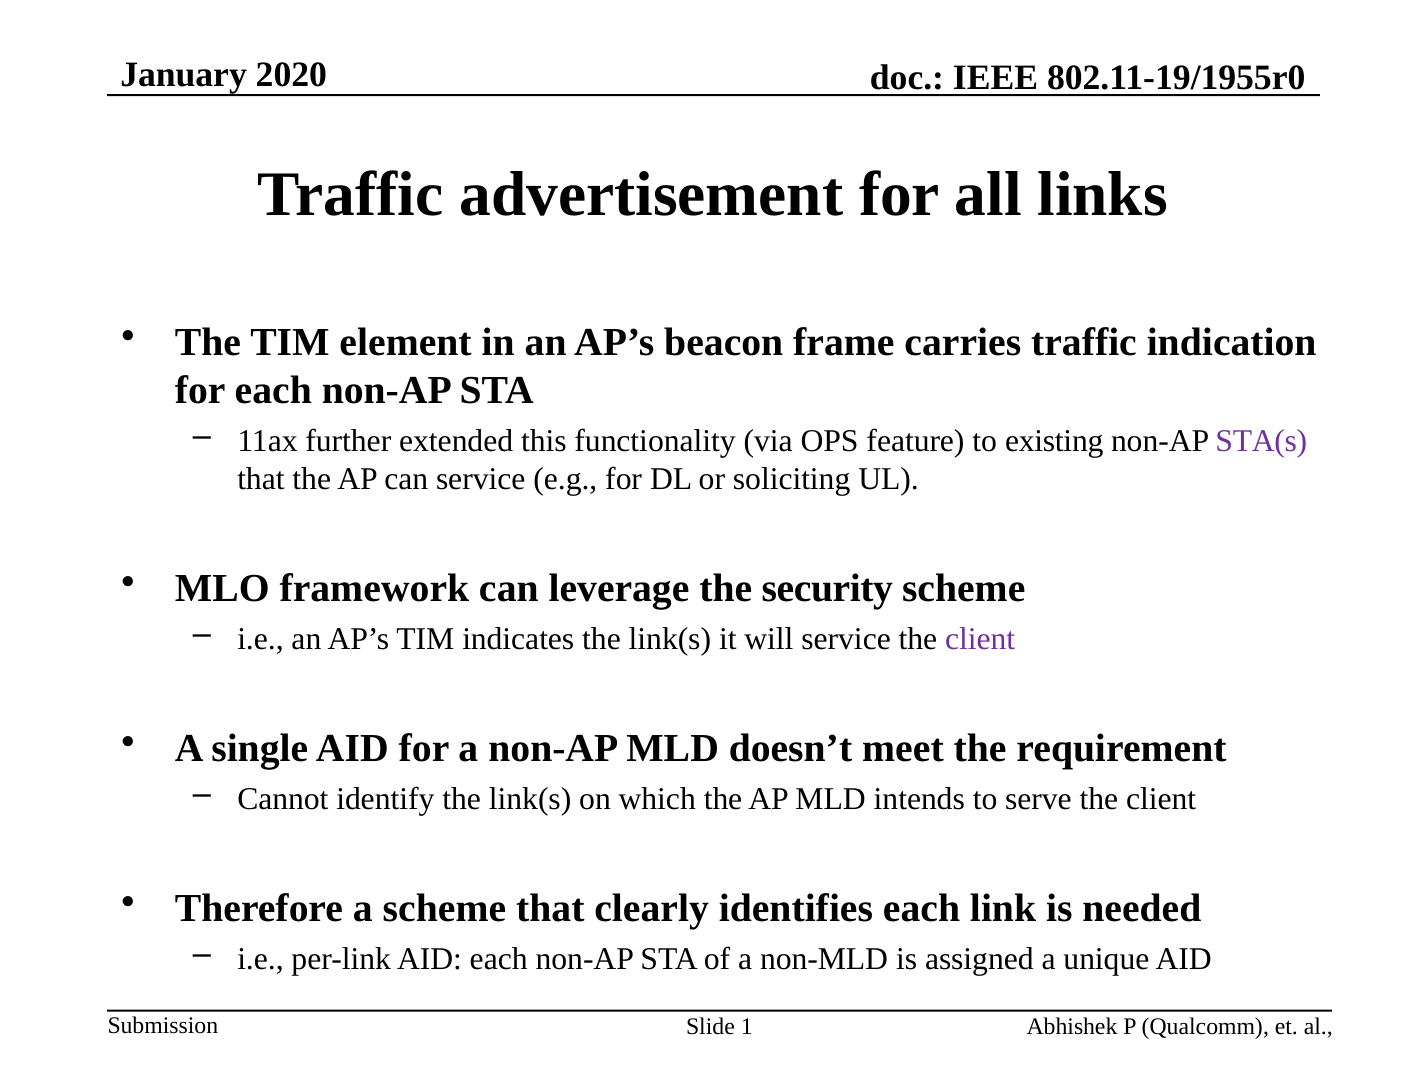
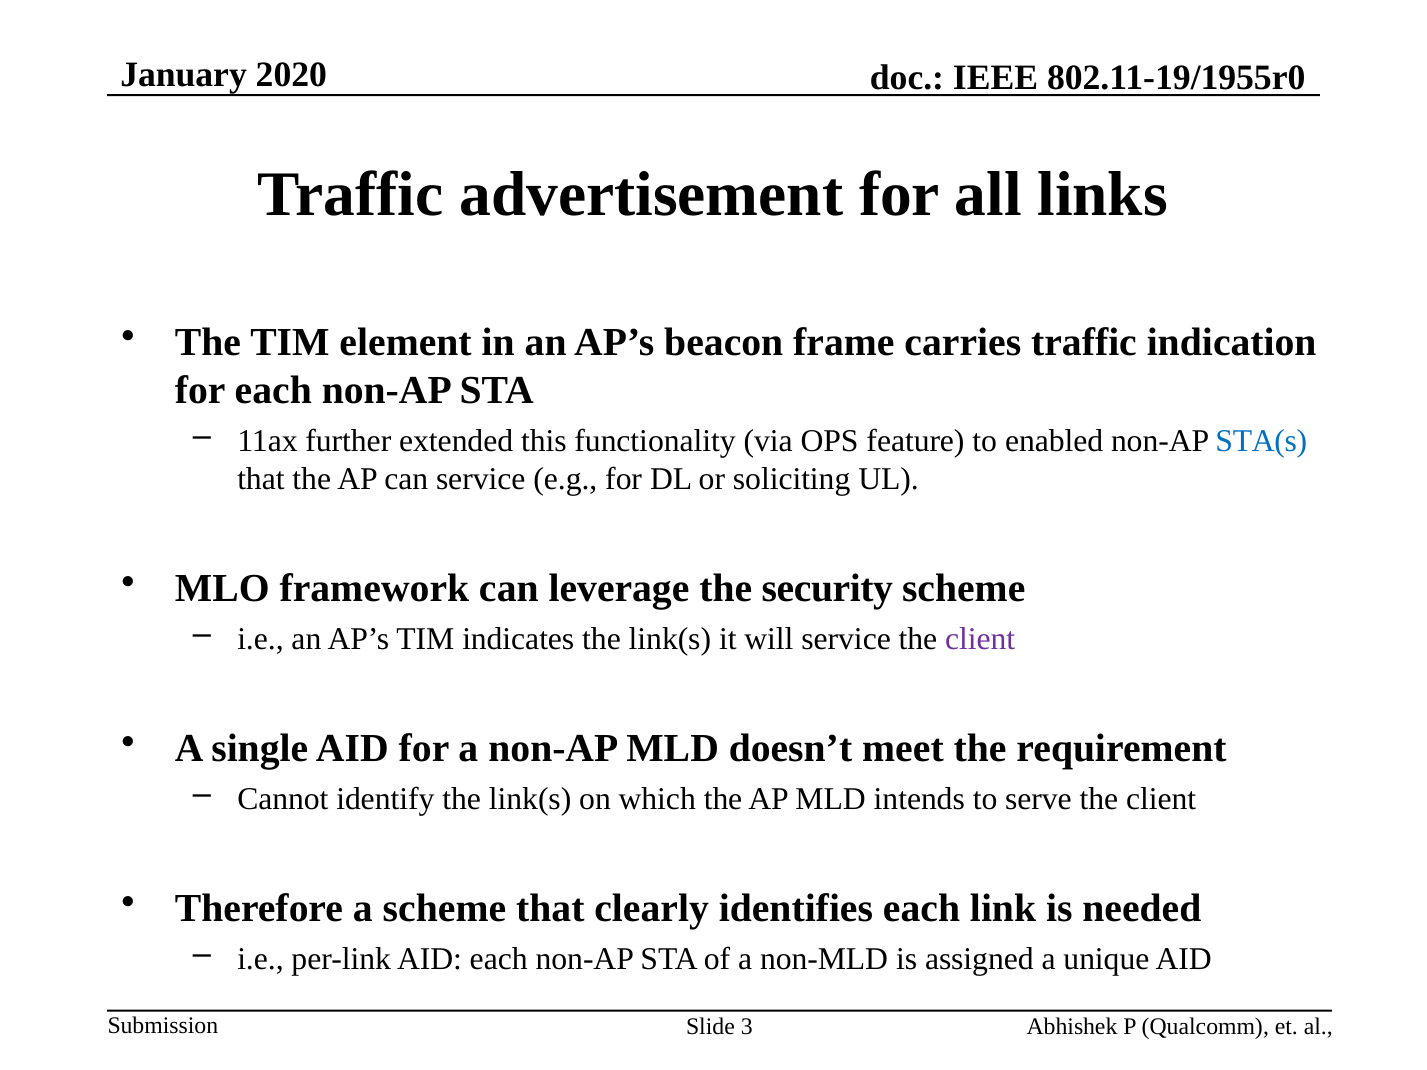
existing: existing -> enabled
STA(s colour: purple -> blue
1: 1 -> 3
